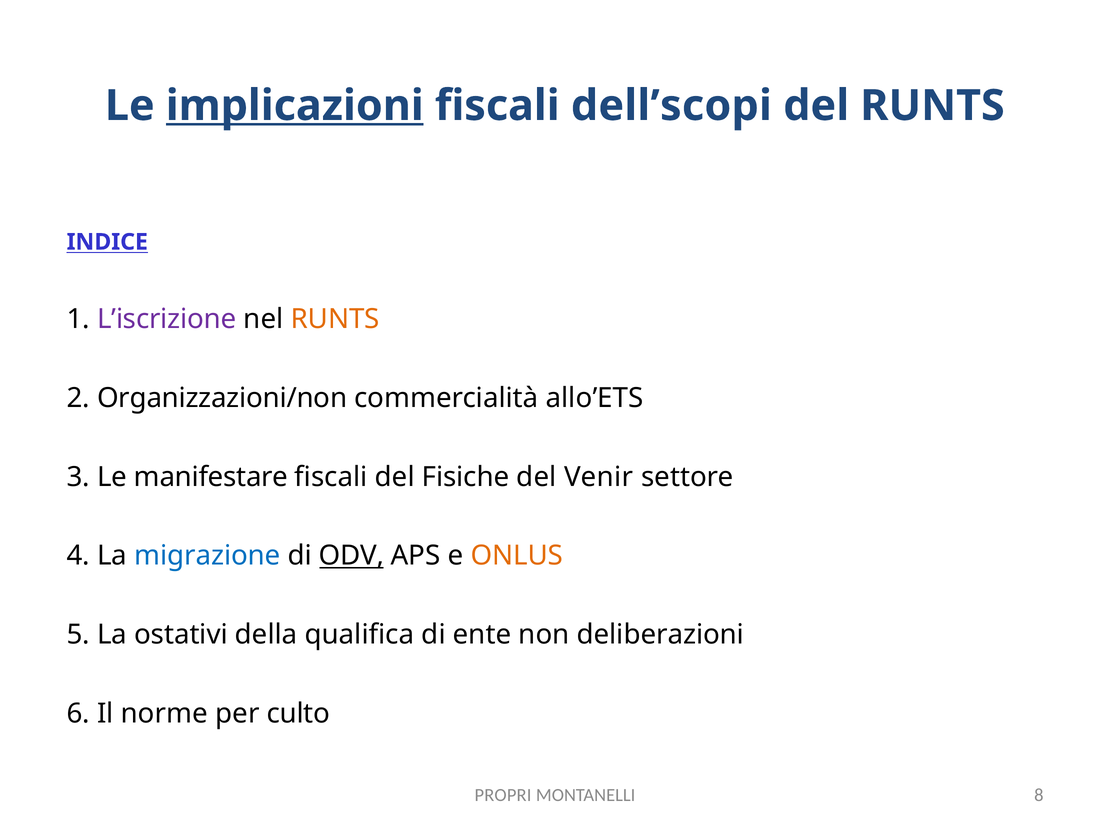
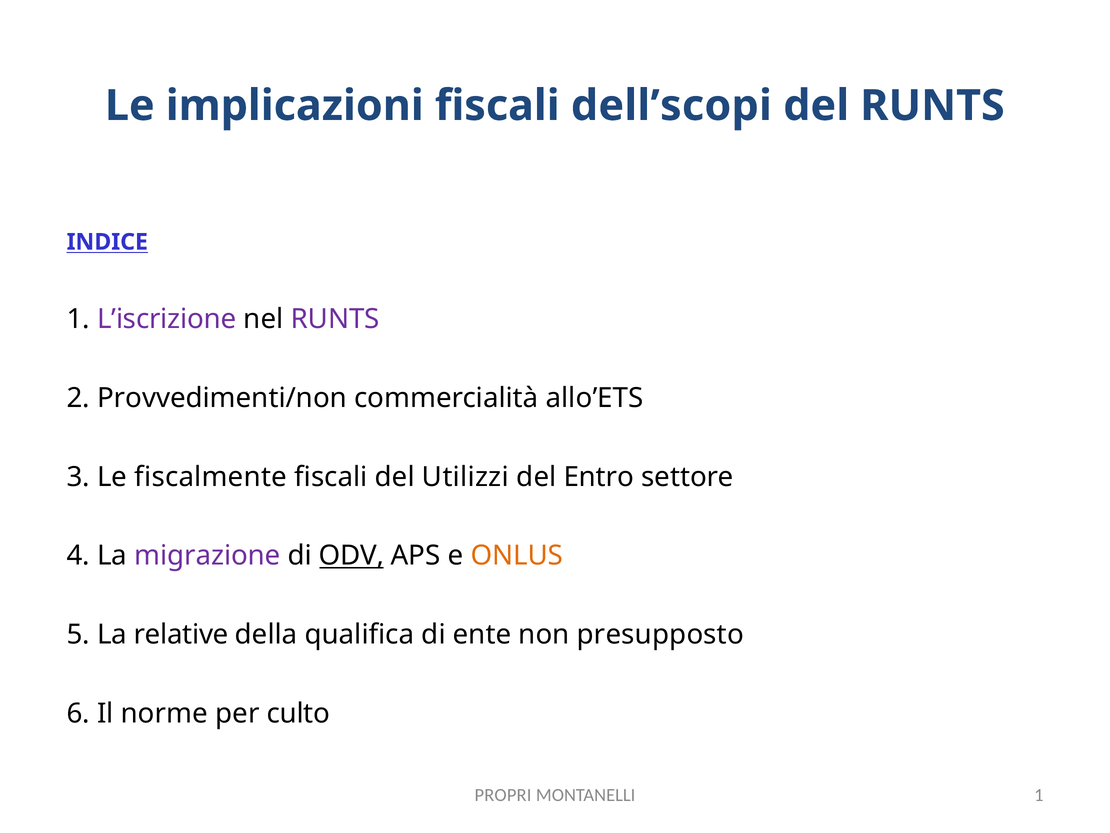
implicazioni underline: present -> none
RUNTS at (335, 319) colour: orange -> purple
Organizzazioni/non: Organizzazioni/non -> Provvedimenti/non
manifestare: manifestare -> fiscalmente
Fisiche: Fisiche -> Utilizzi
Venir: Venir -> Entro
migrazione colour: blue -> purple
ostativi: ostativi -> relative
deliberazioni: deliberazioni -> presupposto
MONTANELLI 8: 8 -> 1
